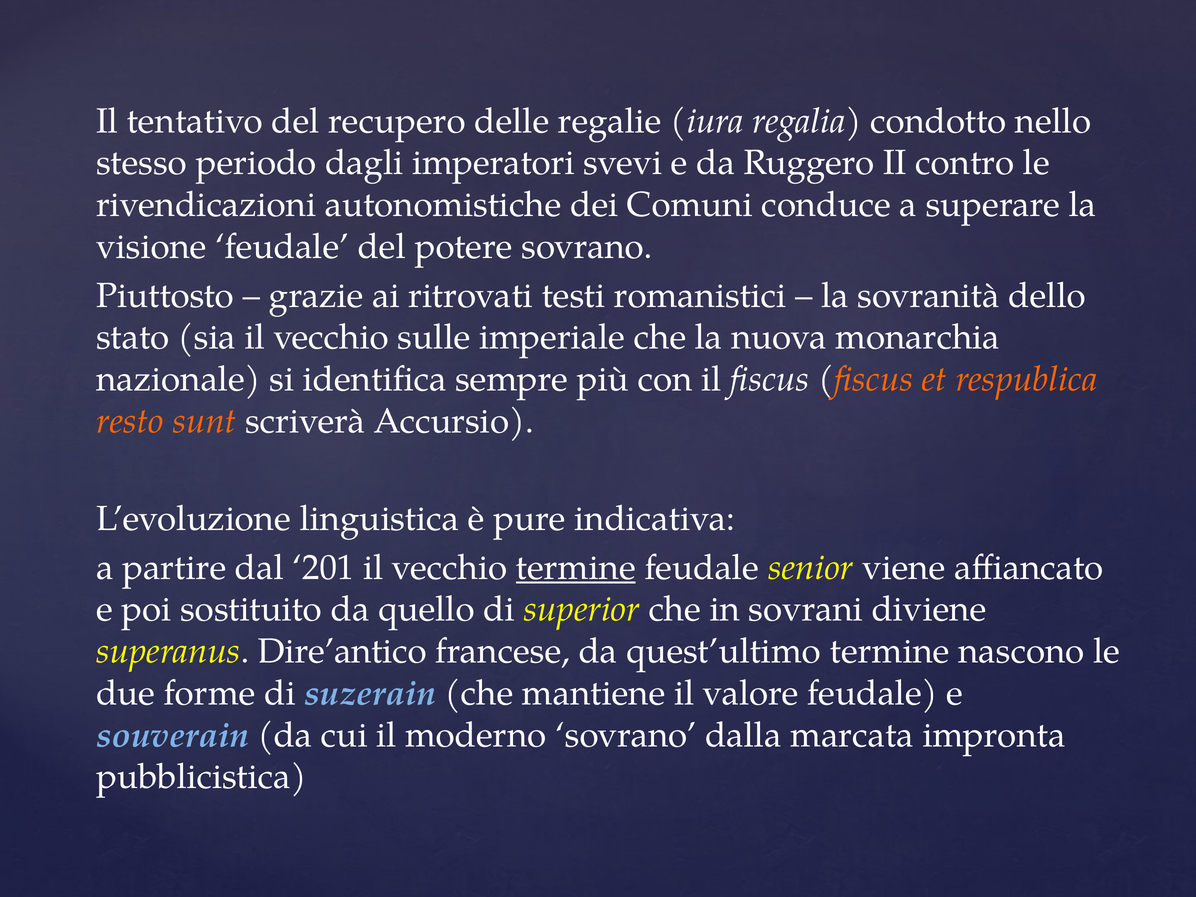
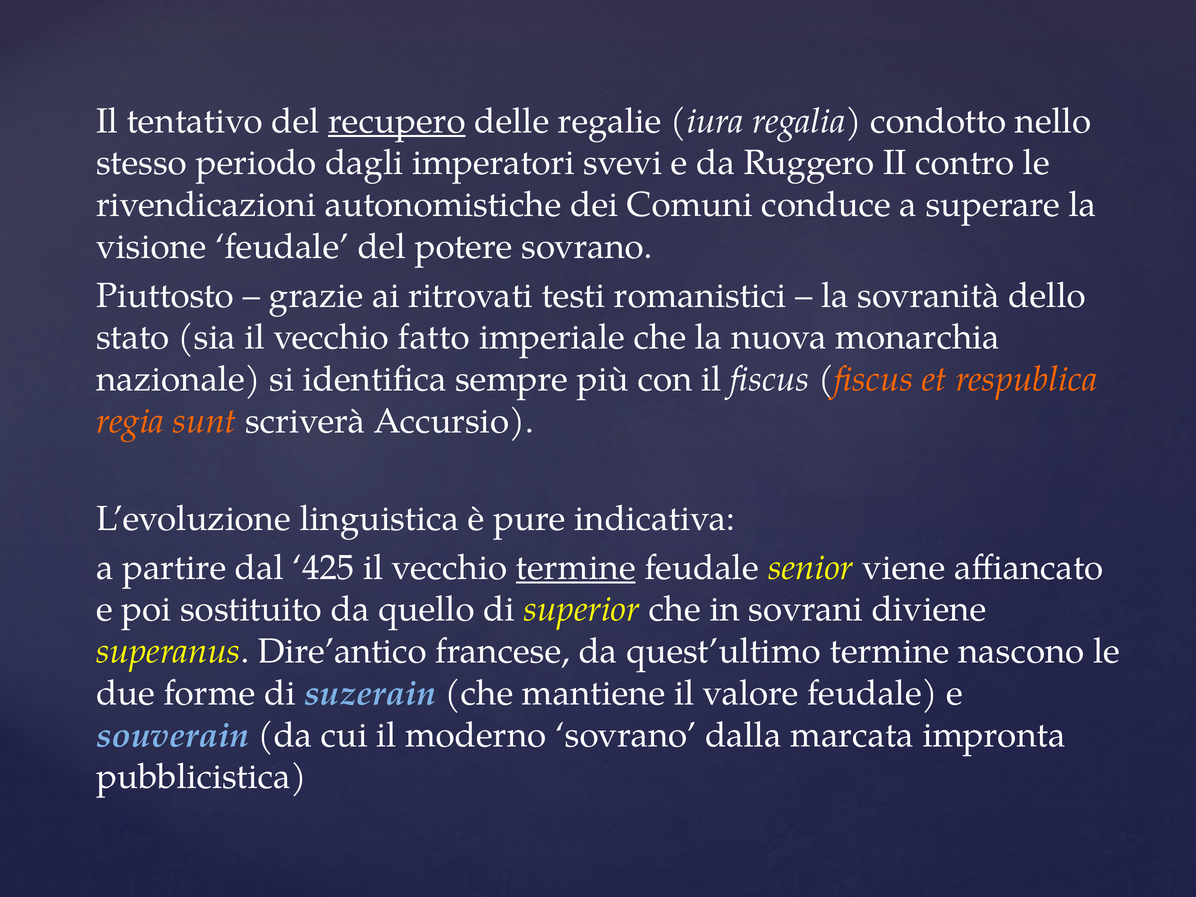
recupero underline: none -> present
sulle: sulle -> fatto
resto: resto -> regia
201: 201 -> 425
